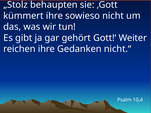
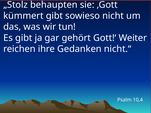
kümmert ihre: ihre -> gibt
